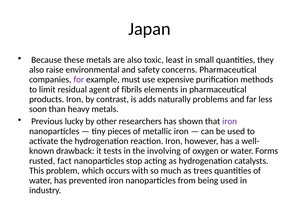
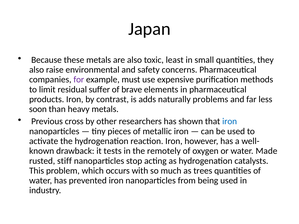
agent: agent -> suffer
fibrils: fibrils -> brave
lucky: lucky -> cross
iron at (230, 122) colour: purple -> blue
involving: involving -> remotely
Forms: Forms -> Made
fact: fact -> stiff
